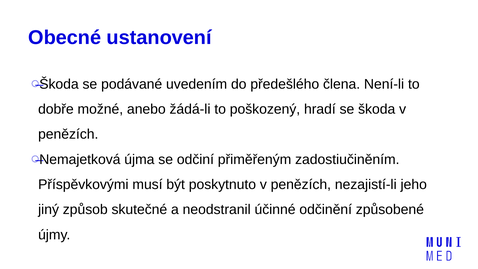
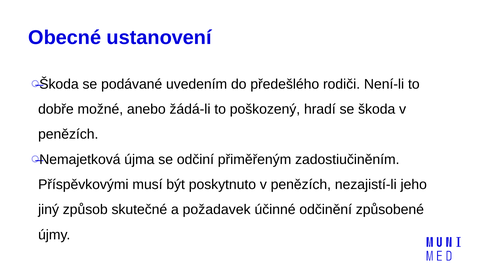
člena: člena -> rodiči
neodstranil: neodstranil -> požadavek
